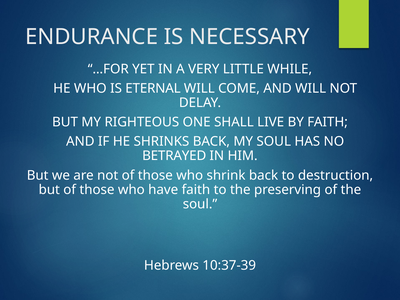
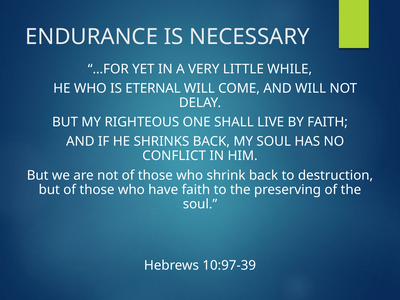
BETRAYED: BETRAYED -> CONFLICT
10:37-39: 10:37-39 -> 10:97-39
